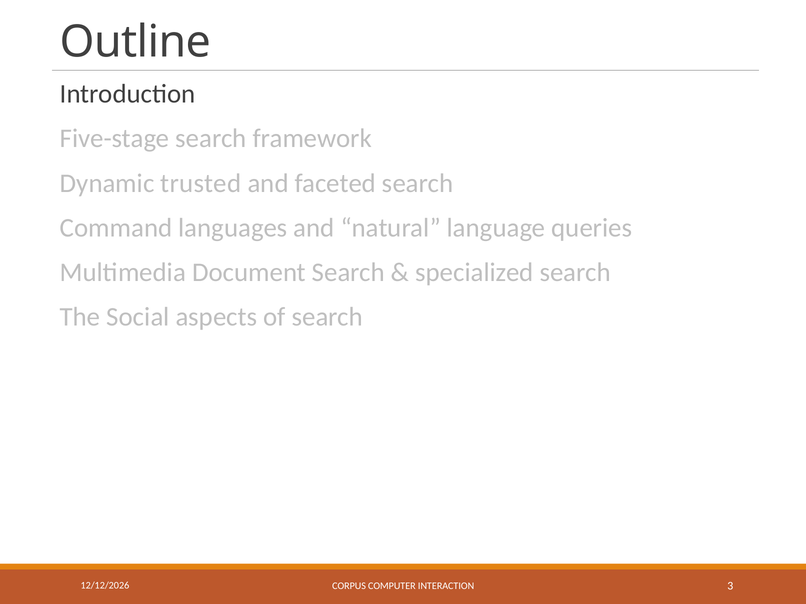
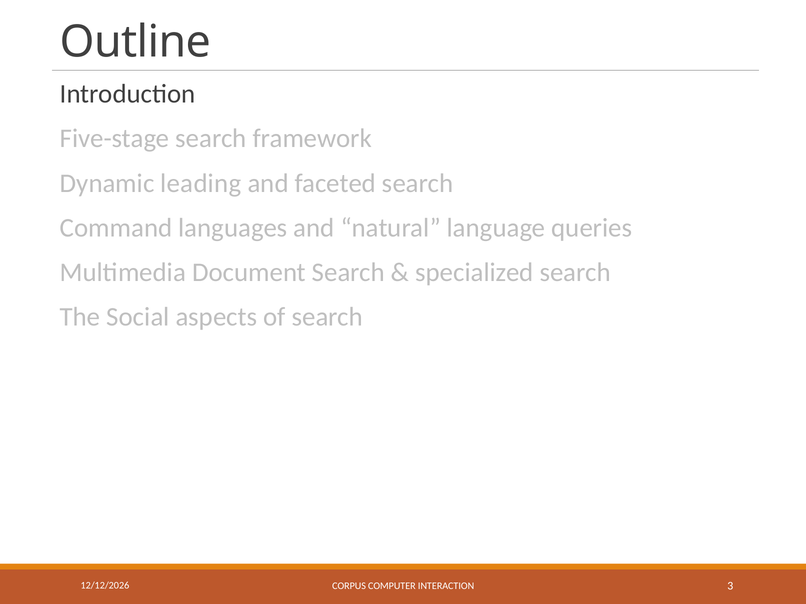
trusted: trusted -> leading
